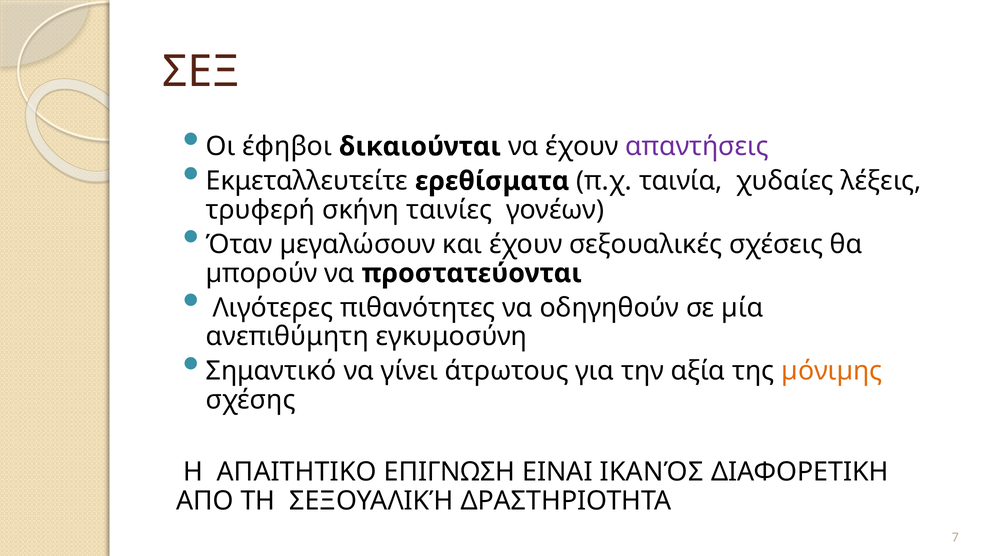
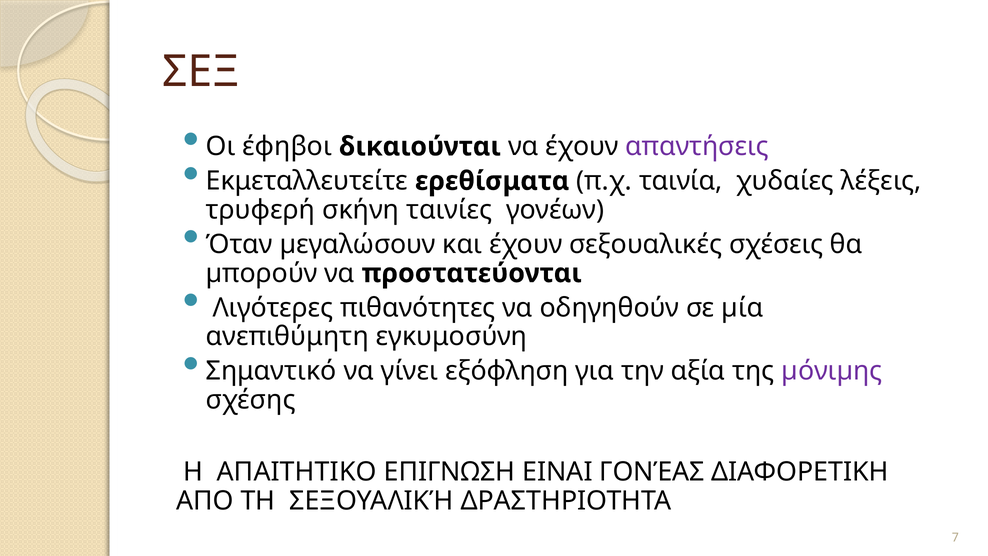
άτρωτους: άτρωτους -> εξόφληση
µόνιµης colour: orange -> purple
ΙΚΑΝΌΣ: ΙΚΑΝΌΣ -> ΓΟΝΈΑΣ
